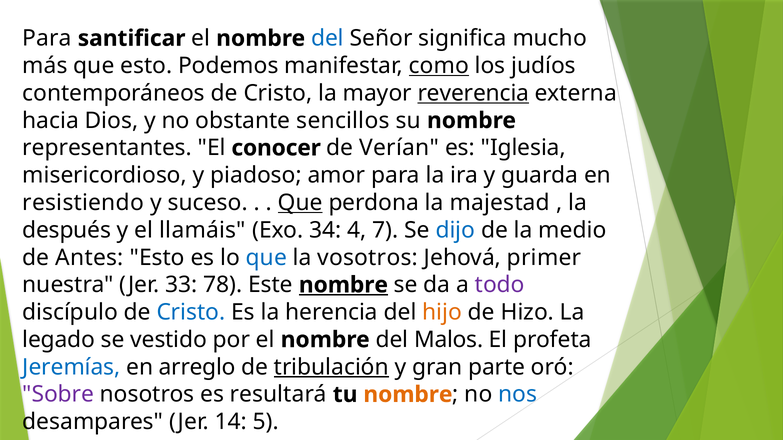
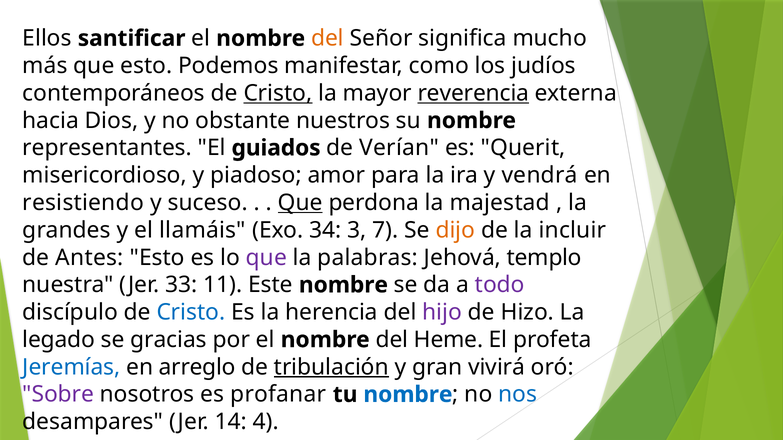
Para at (47, 38): Para -> Ellos
del at (327, 38) colour: blue -> orange
como underline: present -> none
Cristo at (278, 93) underline: none -> present
sencillos: sencillos -> nuestros
conocer: conocer -> guiados
Iglesia: Iglesia -> Querit
guarda: guarda -> vendrá
después: después -> grandes
4: 4 -> 3
dijo colour: blue -> orange
medio: medio -> incluir
que at (266, 258) colour: blue -> purple
vosotros: vosotros -> palabras
primer: primer -> templo
78: 78 -> 11
nombre at (343, 285) underline: present -> none
hijo colour: orange -> purple
vestido: vestido -> gracias
Malos: Malos -> Heme
parte: parte -> vivirá
resultará: resultará -> profanar
nombre at (408, 395) colour: orange -> blue
5: 5 -> 4
